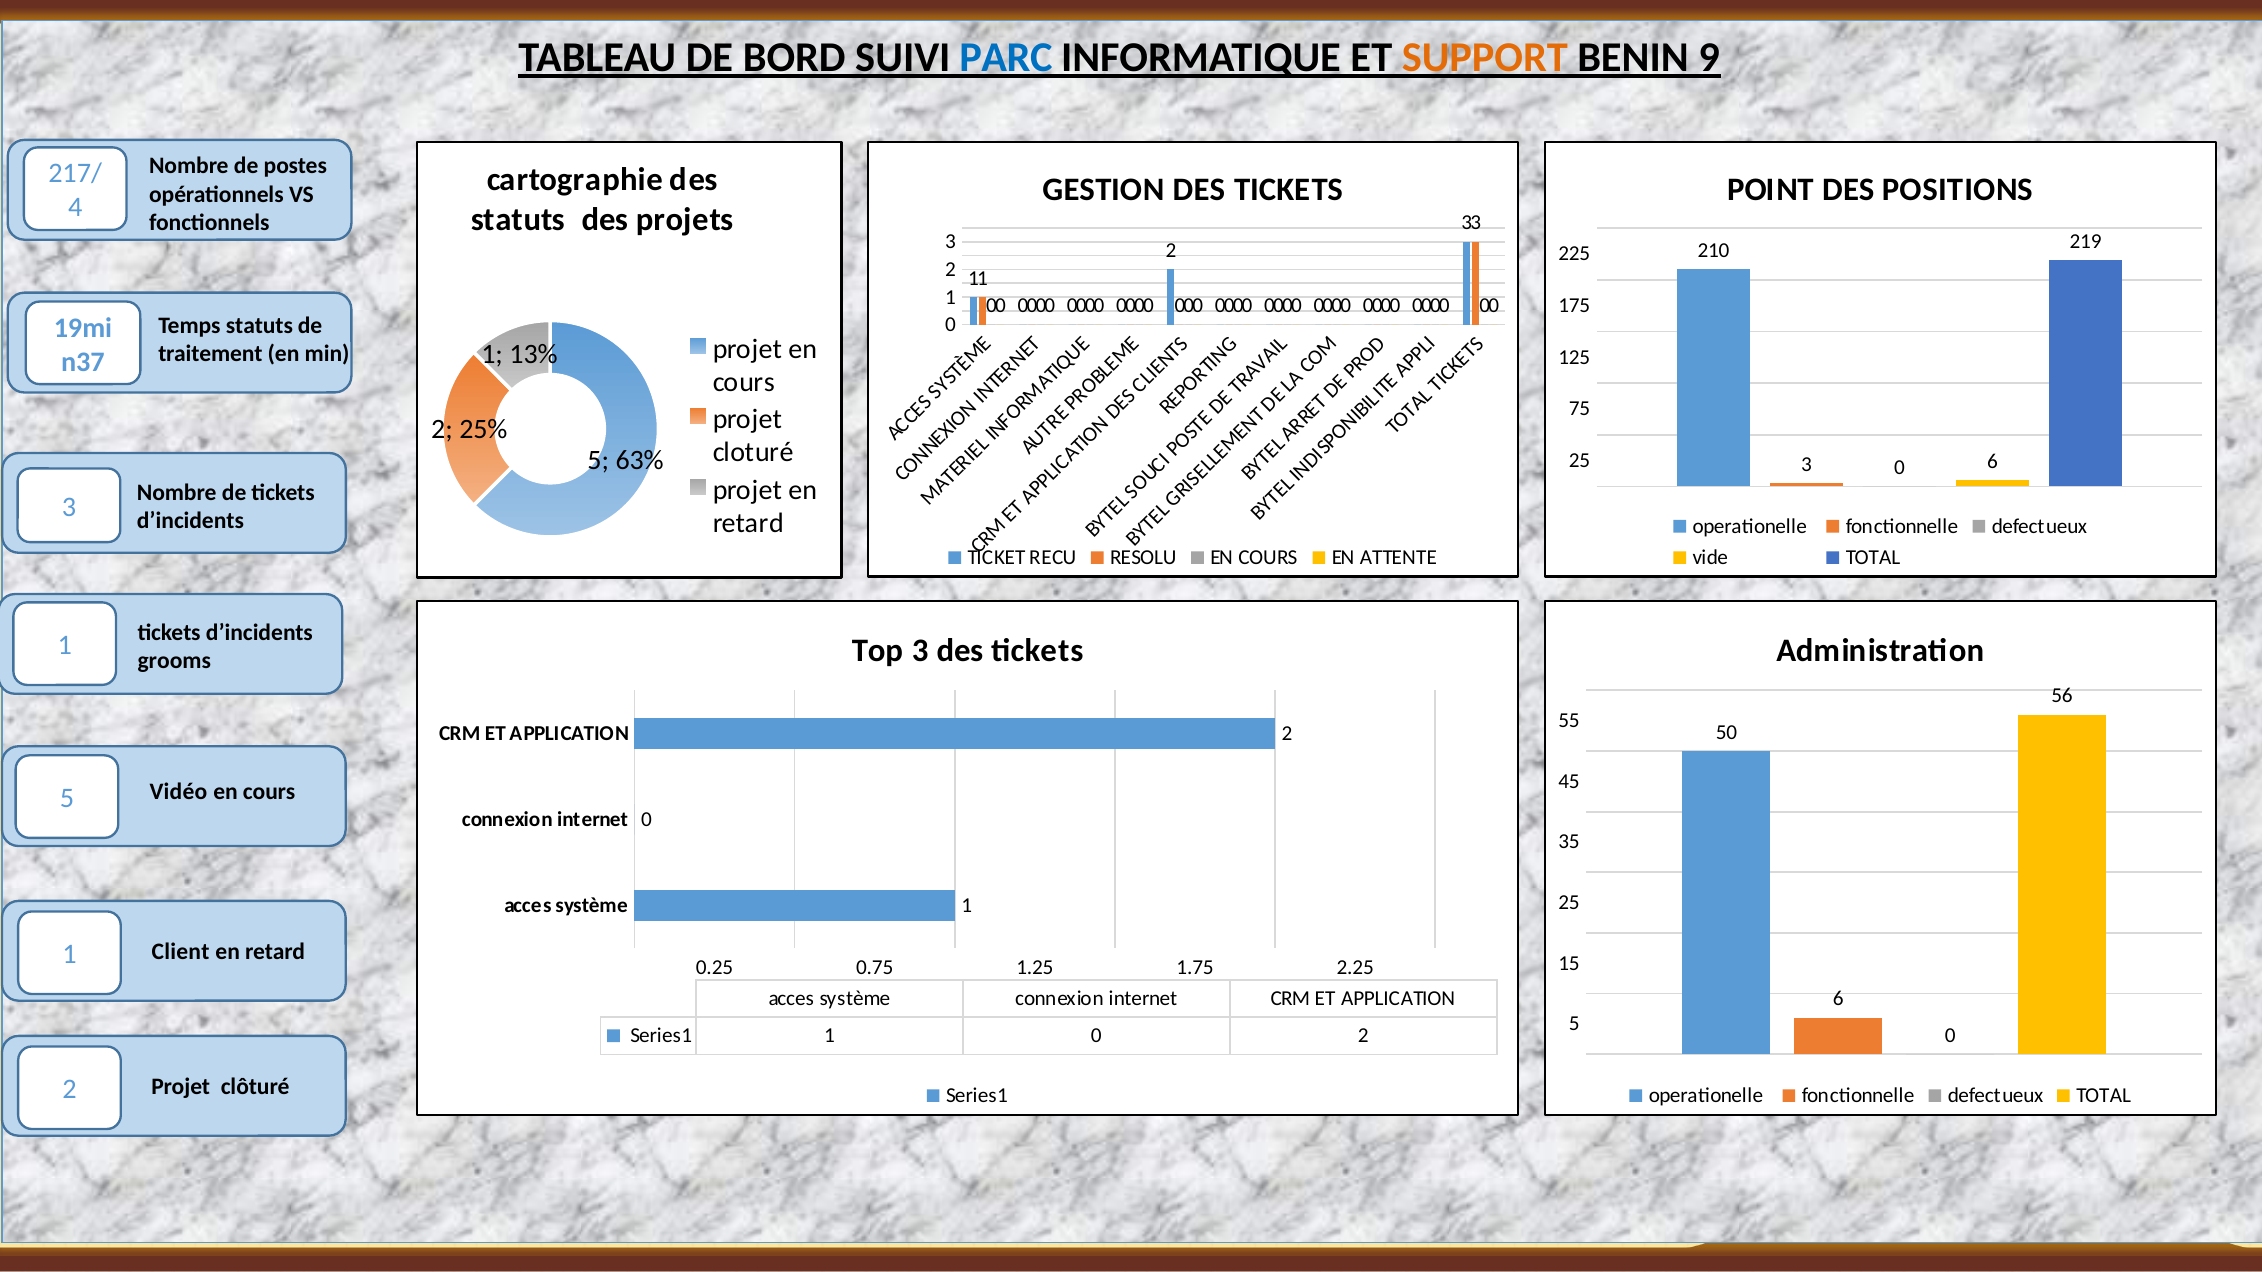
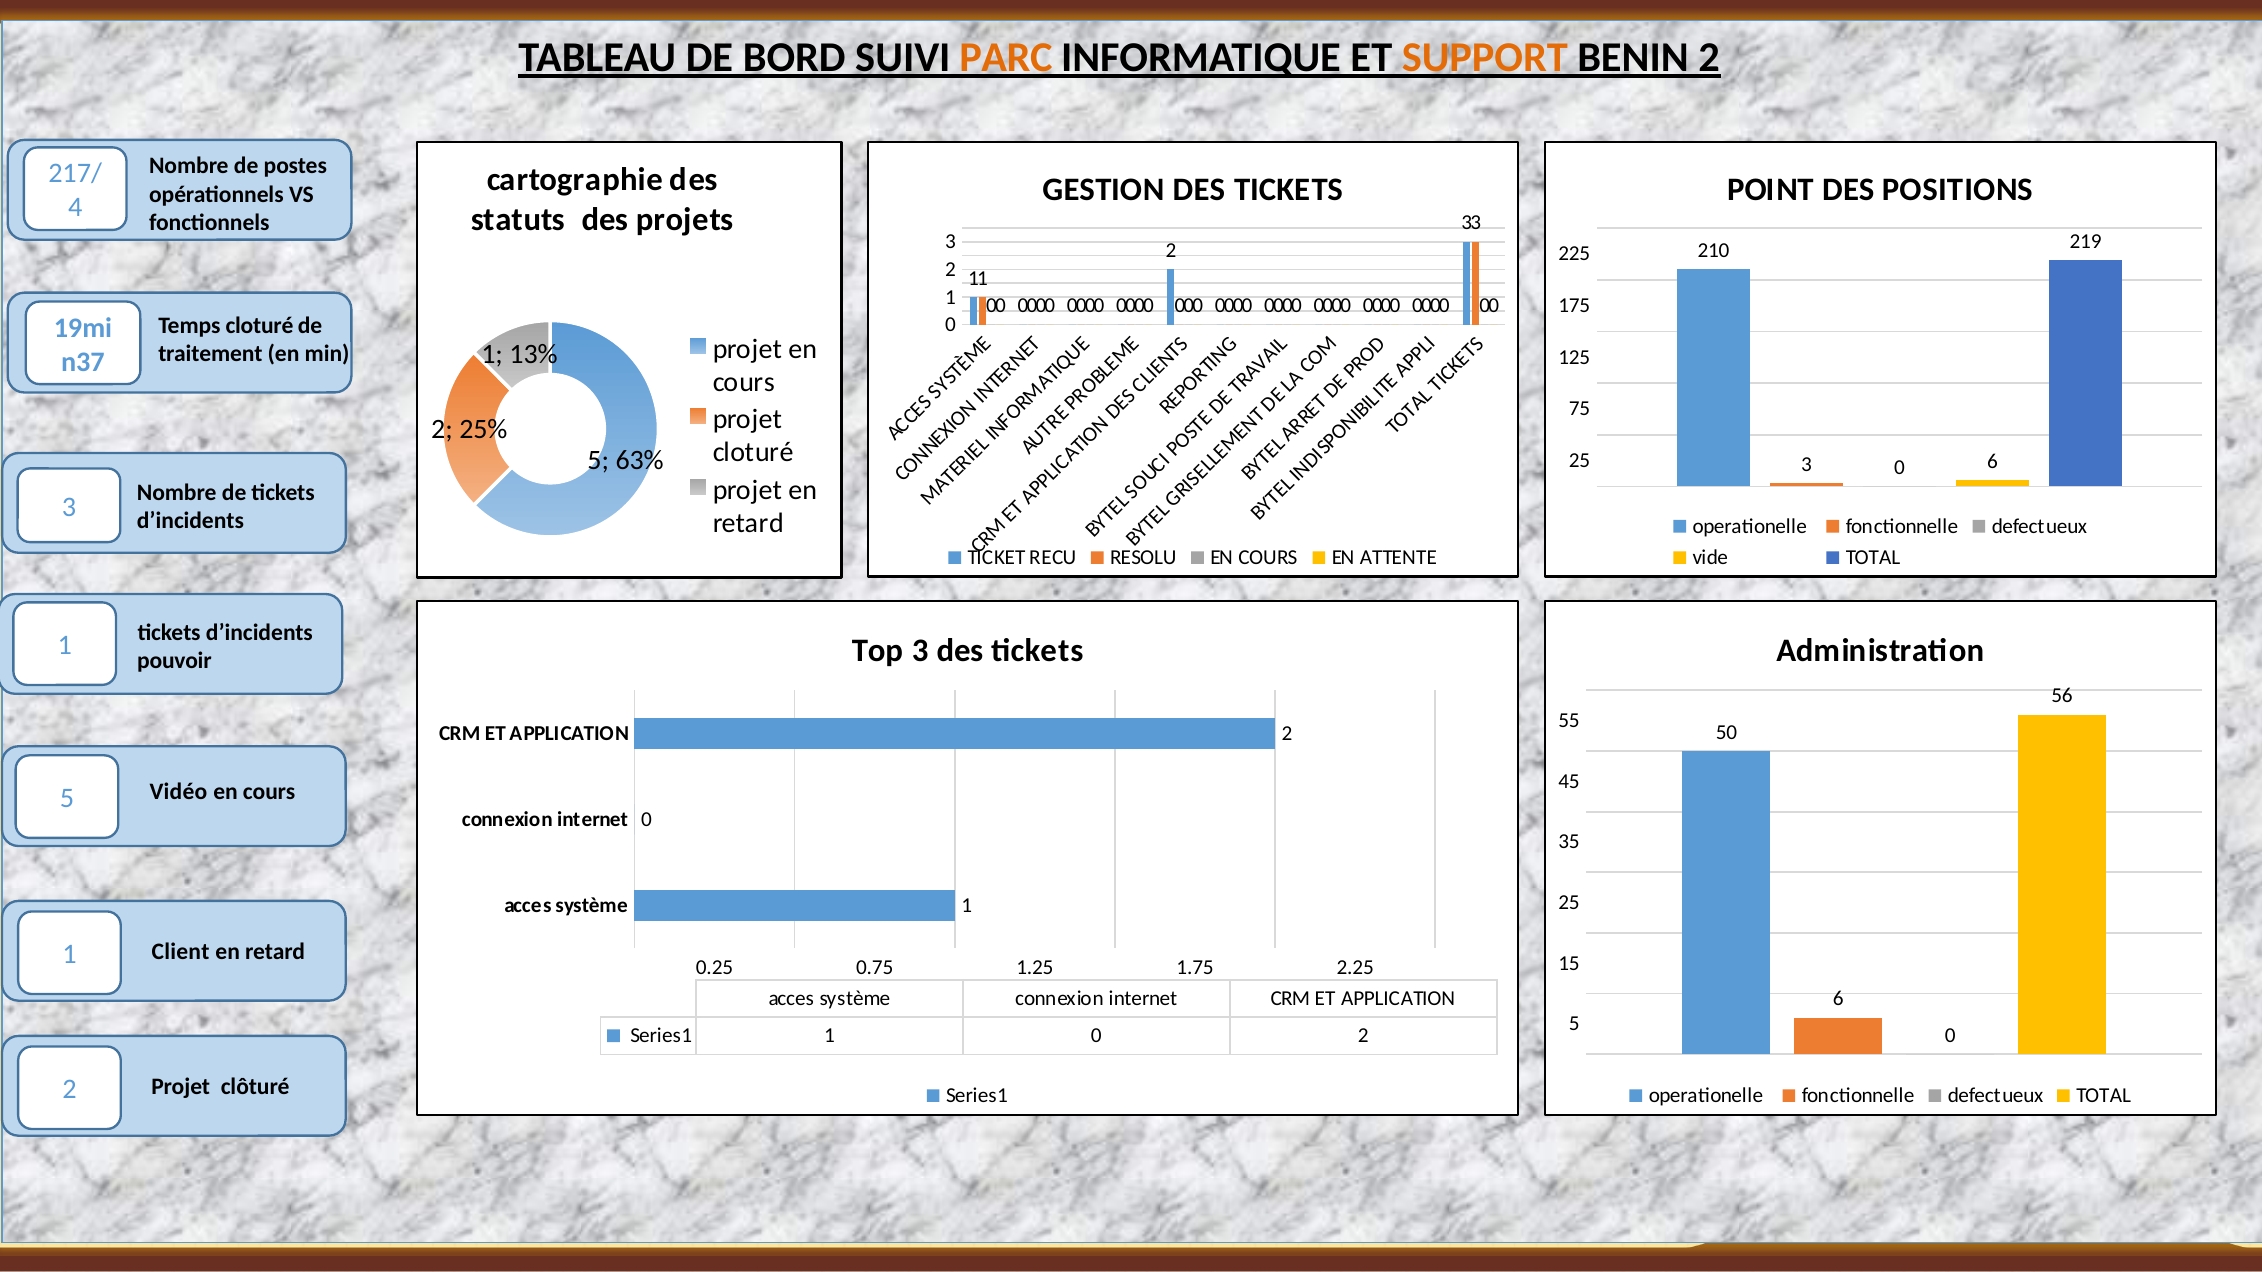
PARC colour: blue -> orange
BENIN 9: 9 -> 2
Temps statuts: statuts -> cloturé
grooms: grooms -> pouvoir
